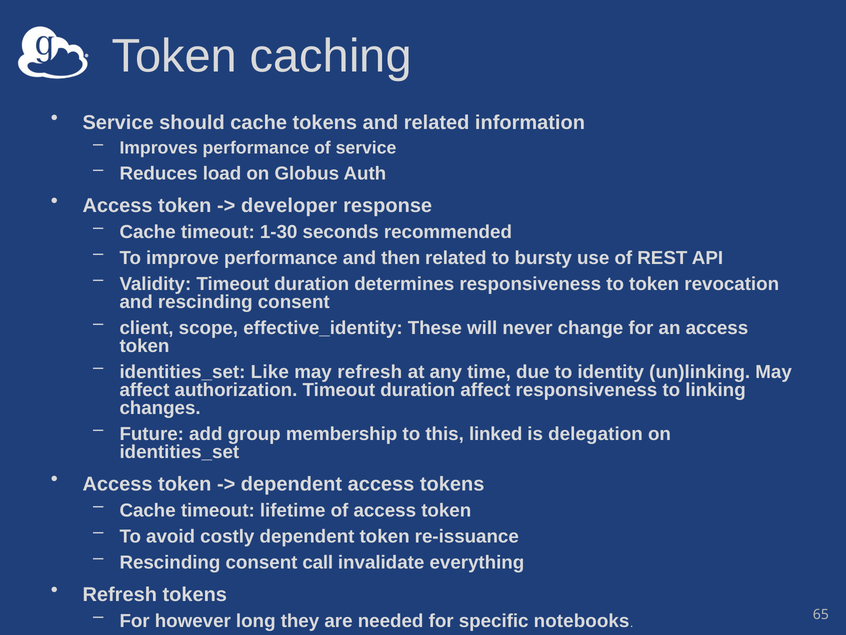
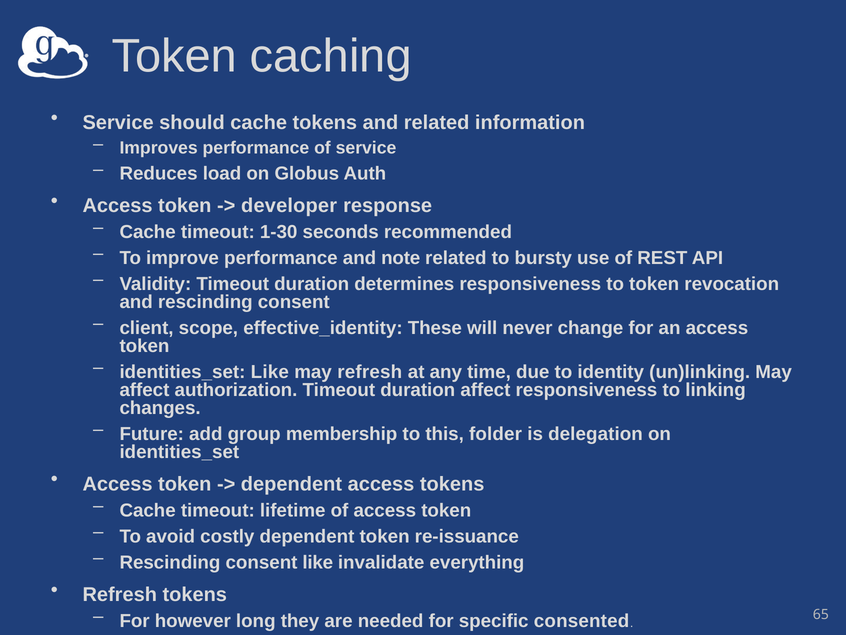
then: then -> note
linked: linked -> folder
consent call: call -> like
notebooks: notebooks -> consented
